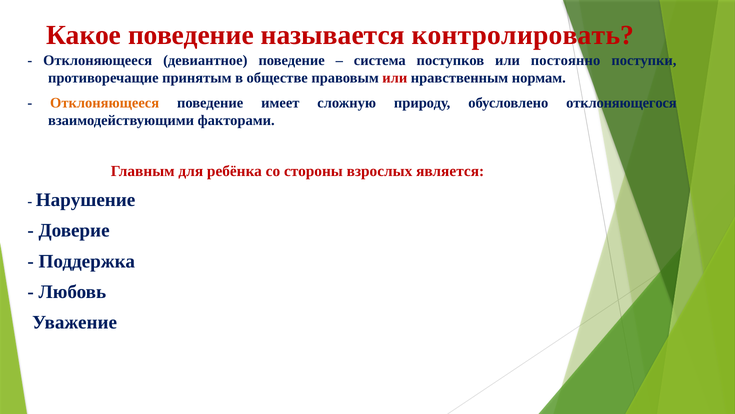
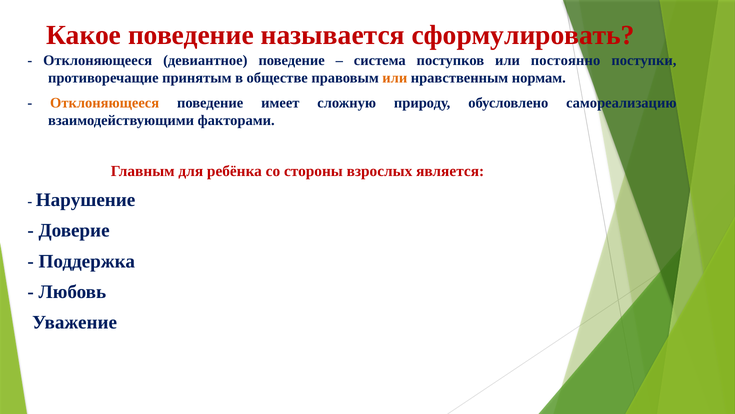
контролировать: контролировать -> сформулировать
или at (395, 78) colour: red -> orange
отклоняющегося: отклоняющегося -> самореализацию
